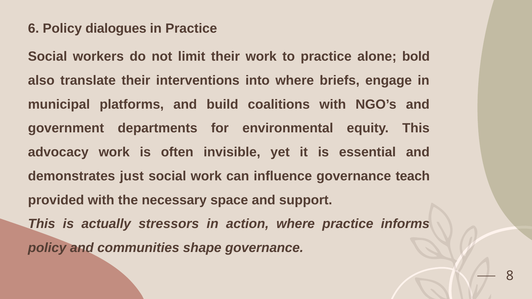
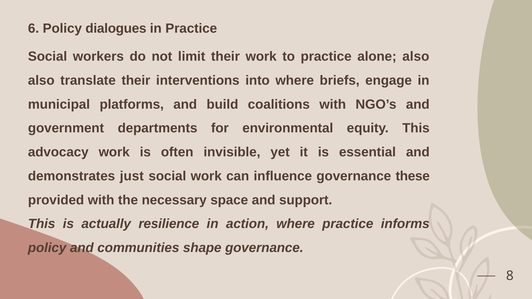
alone bold: bold -> also
teach: teach -> these
stressors: stressors -> resilience
